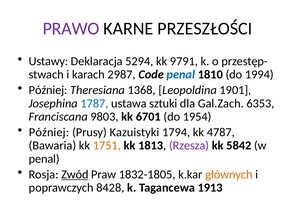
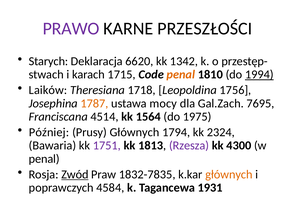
Ustawy: Ustawy -> Starych
5294: 5294 -> 6620
9791: 9791 -> 1342
2987: 2987 -> 1715
penal at (181, 75) colour: blue -> orange
1994 underline: none -> present
Później at (48, 90): Później -> Laików
1368: 1368 -> 1718
1901: 1901 -> 1756
1787 colour: blue -> orange
sztuki: sztuki -> mocy
6353: 6353 -> 7695
9803: 9803 -> 4514
6701: 6701 -> 1564
1954: 1954 -> 1975
Prusy Kazuistyki: Kazuistyki -> Głównych
4787: 4787 -> 2324
1751 colour: orange -> purple
5842: 5842 -> 4300
1832-1805: 1832-1805 -> 1832-7835
8428: 8428 -> 4584
1913: 1913 -> 1931
